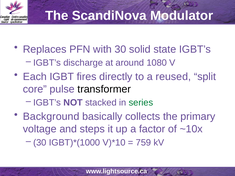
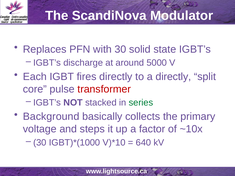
1080: 1080 -> 5000
a reused: reused -> directly
transformer colour: black -> red
759: 759 -> 640
